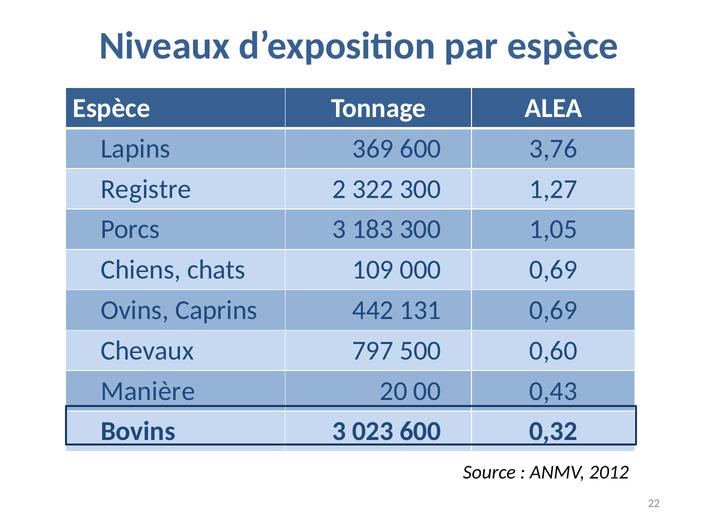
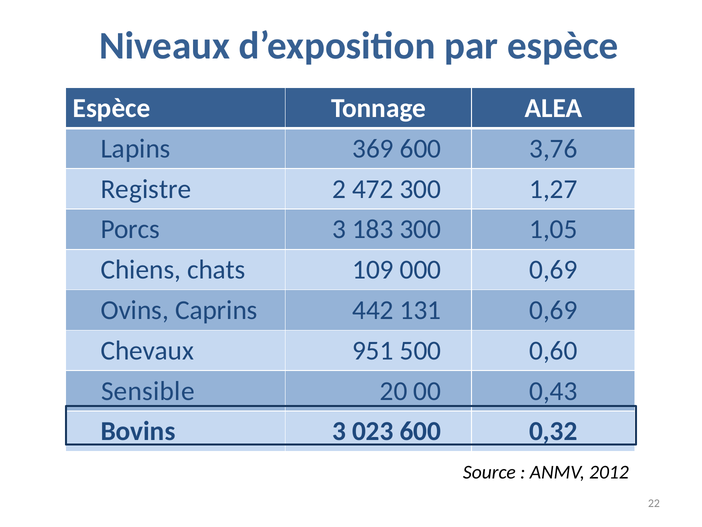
322: 322 -> 472
797: 797 -> 951
Manière: Manière -> Sensible
